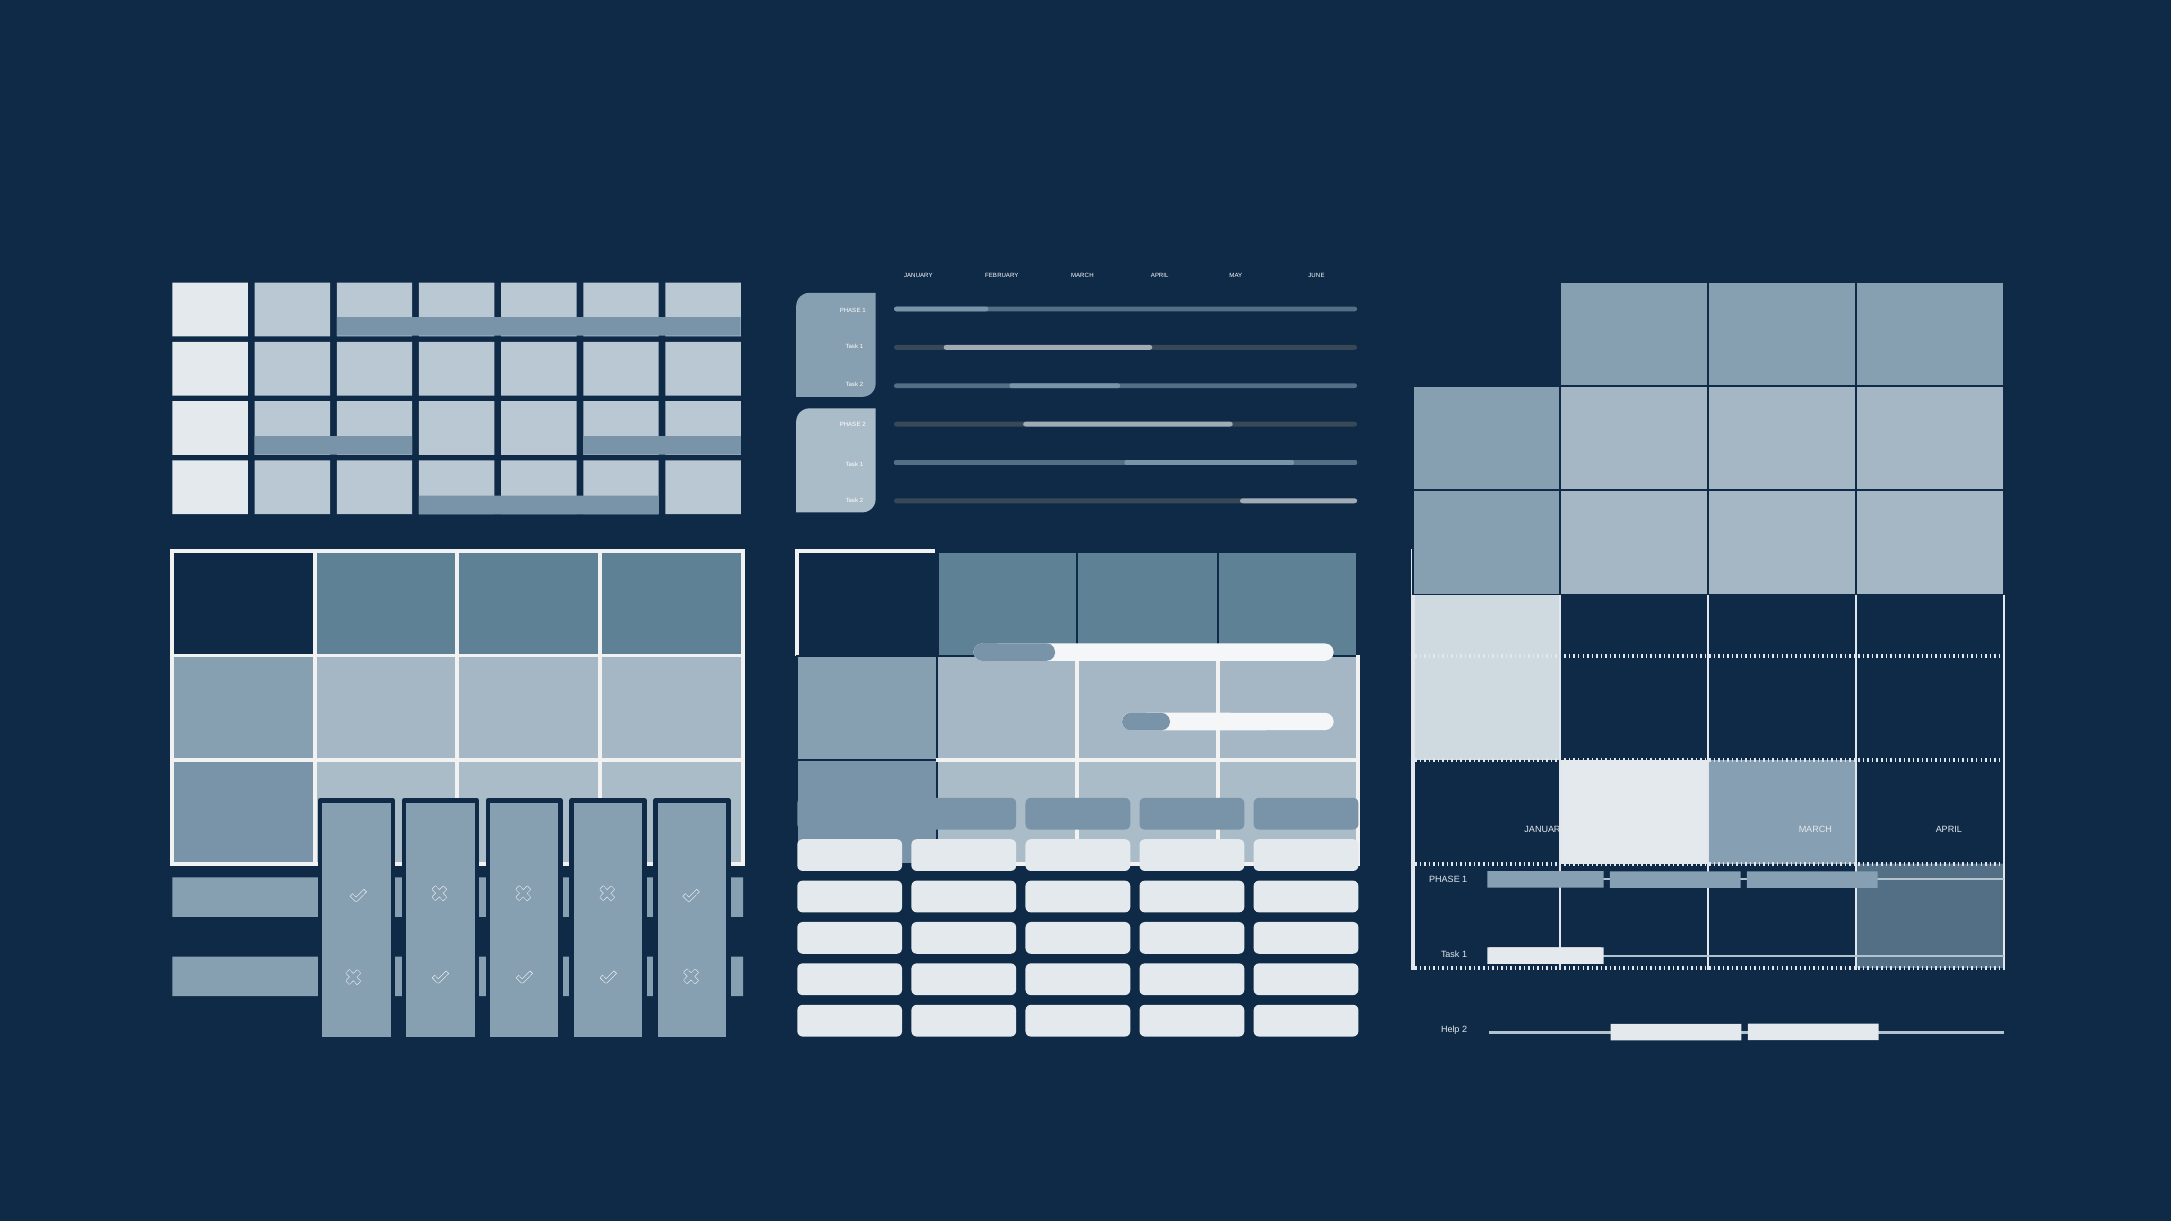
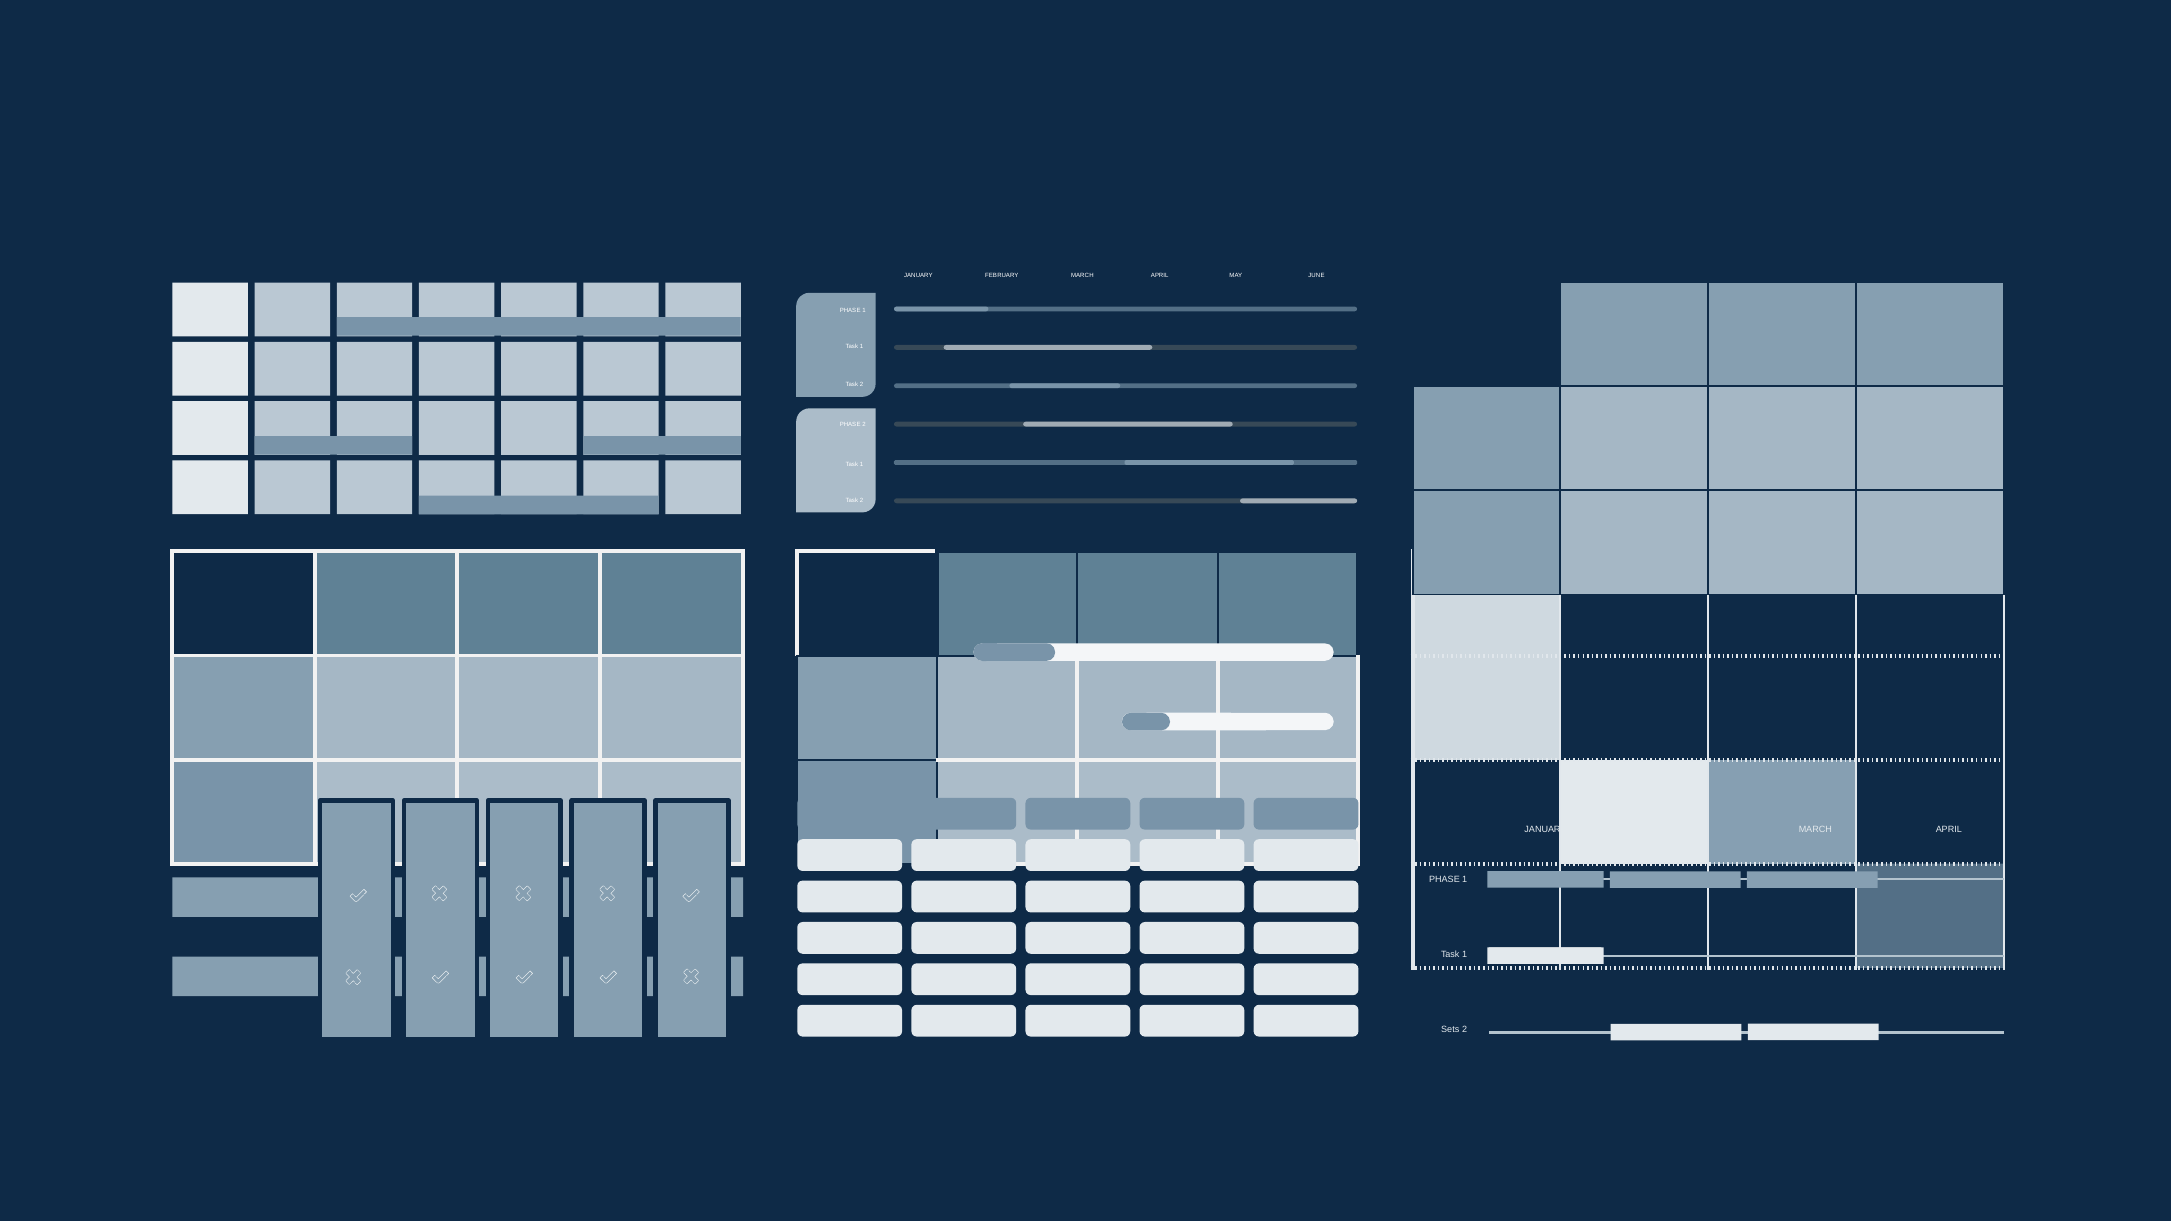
Help: Help -> Sets
